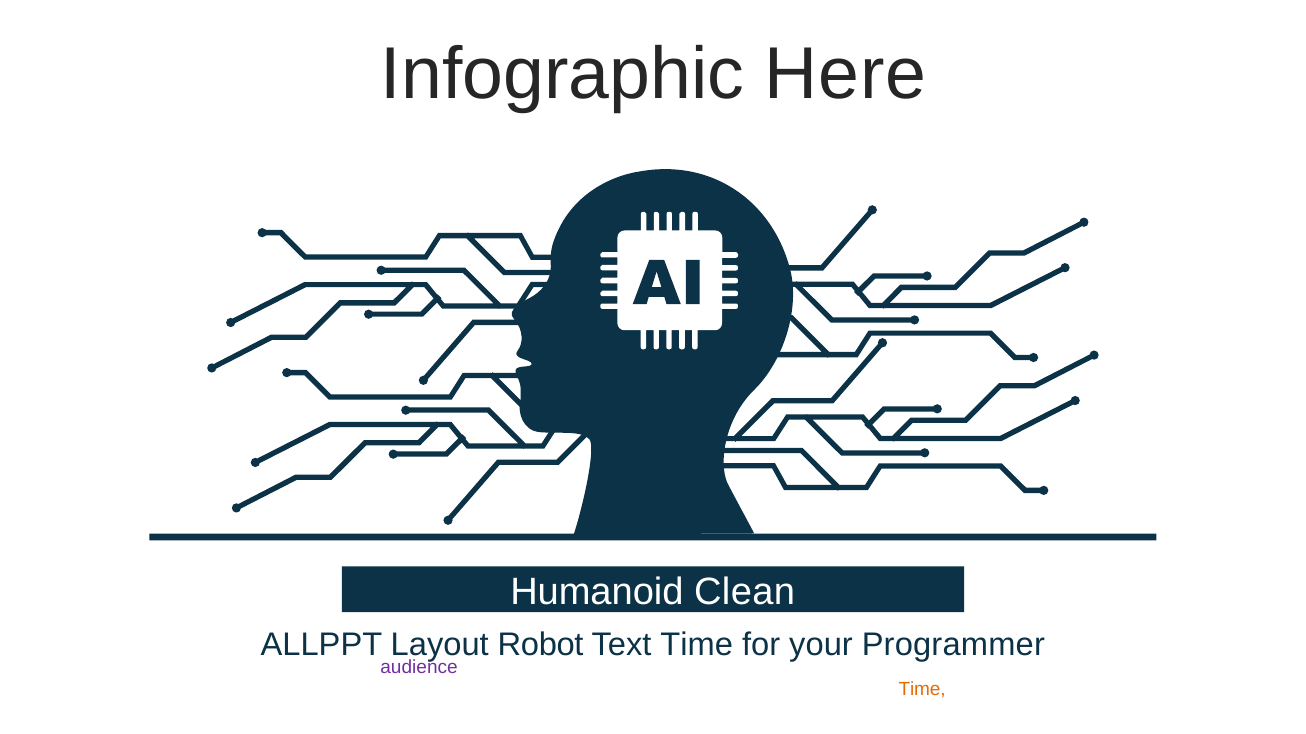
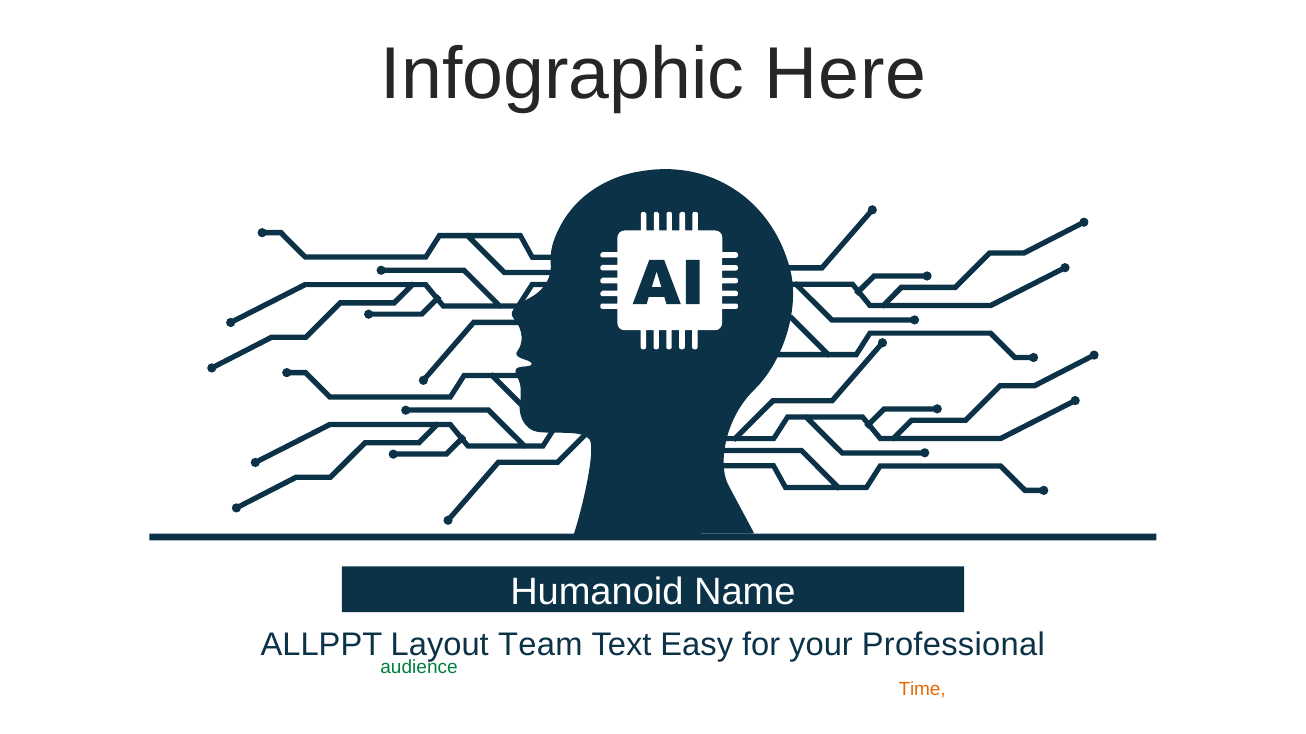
Clean: Clean -> Name
Robot: Robot -> Team
Text Time: Time -> Easy
Programmer: Programmer -> Professional
audience colour: purple -> green
